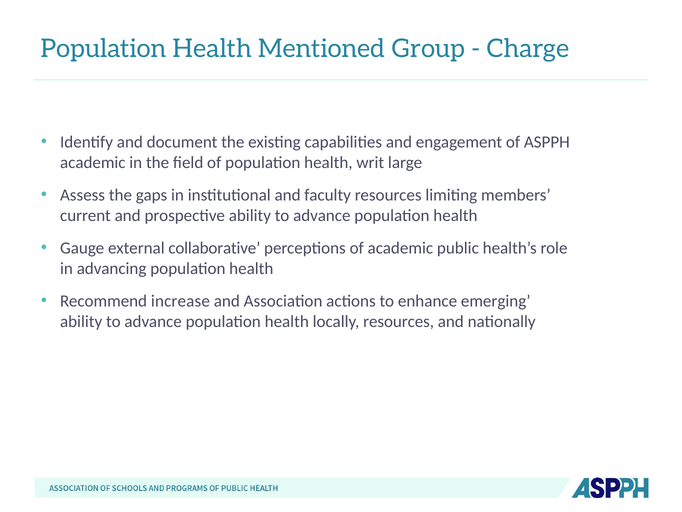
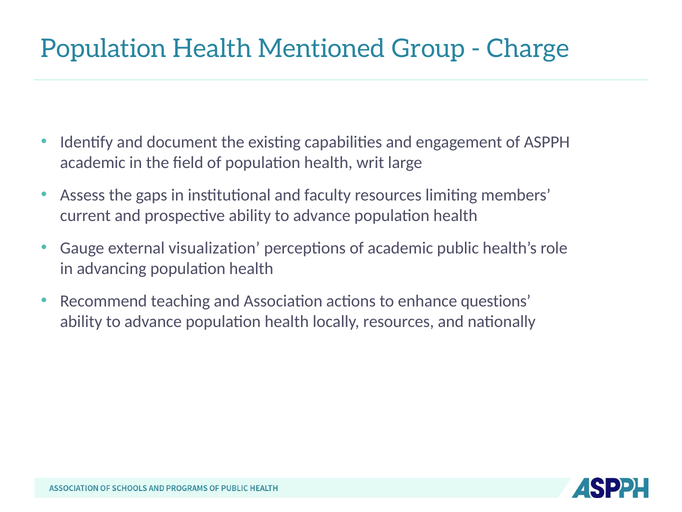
collaborative: collaborative -> visualization
increase: increase -> teaching
emerging: emerging -> questions
